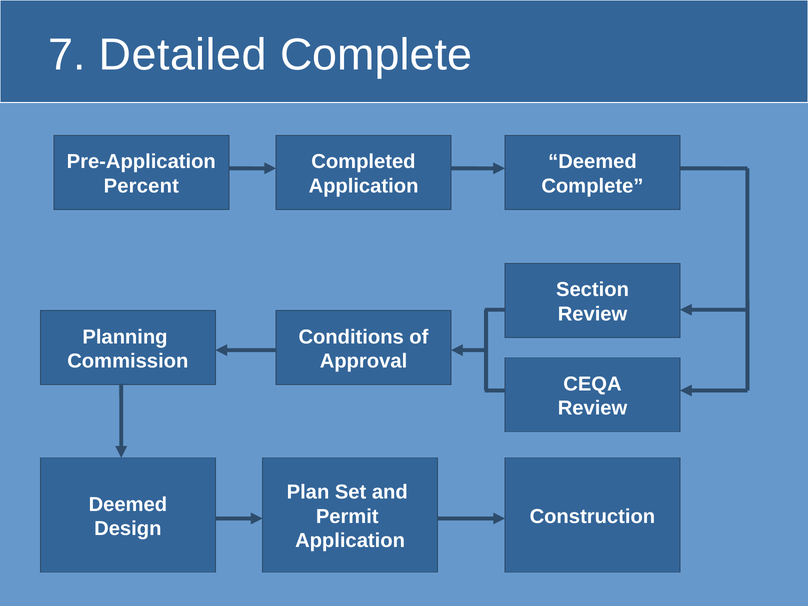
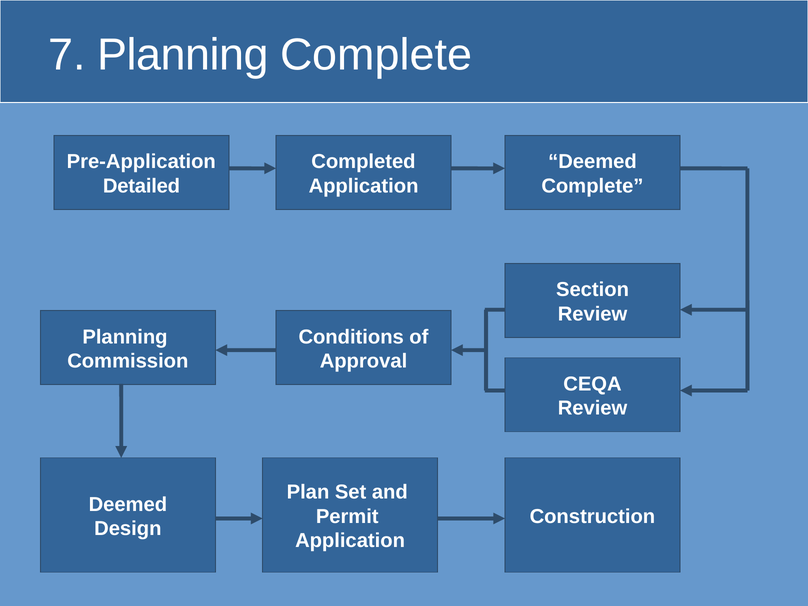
7 Detailed: Detailed -> Planning
Percent: Percent -> Detailed
